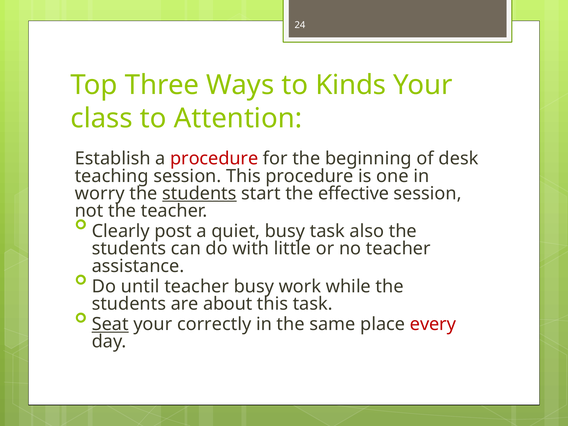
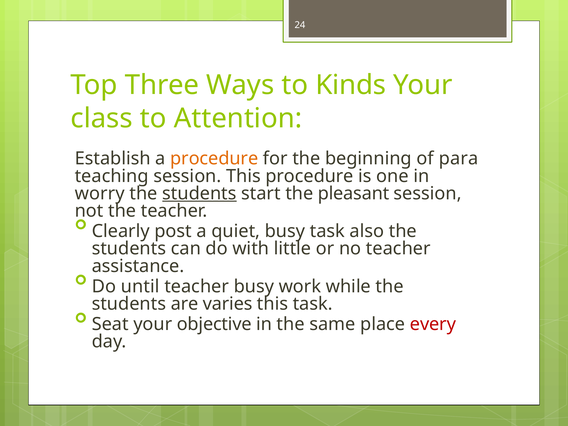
procedure at (214, 159) colour: red -> orange
desk: desk -> para
effective: effective -> pleasant
about: about -> varies
Seat underline: present -> none
correctly: correctly -> objective
